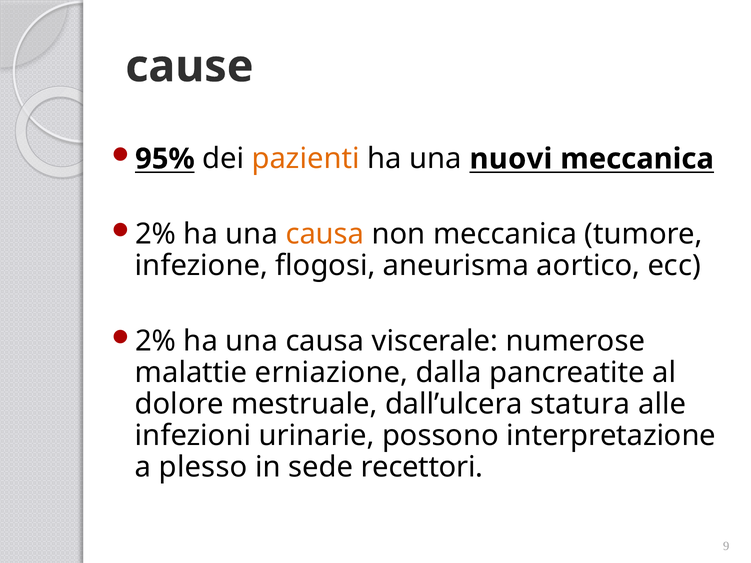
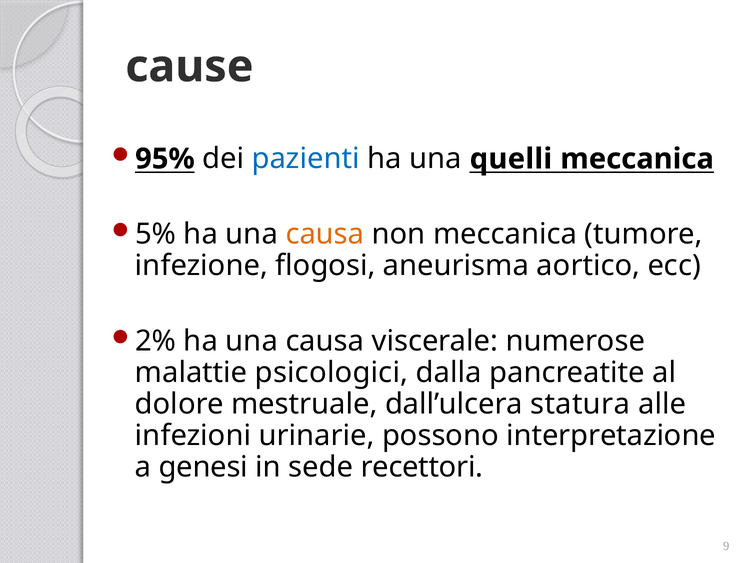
pazienti colour: orange -> blue
nuovi: nuovi -> quelli
2% at (156, 234): 2% -> 5%
erniazione: erniazione -> psicologici
plesso: plesso -> genesi
